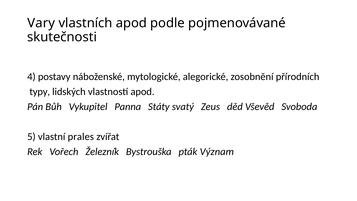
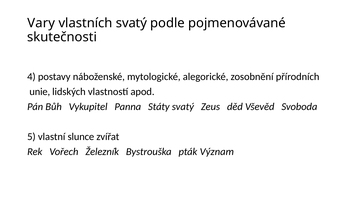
vlastních apod: apod -> svatý
typy: typy -> unie
prales: prales -> slunce
